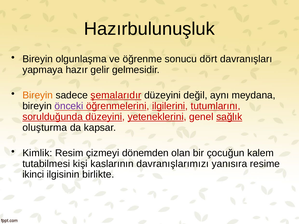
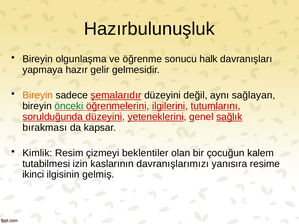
dört: dört -> halk
meydana: meydana -> sağlayan
önceki colour: purple -> green
oluşturma: oluşturma -> bırakması
dönemden: dönemden -> beklentiler
kişi: kişi -> izin
birlikte: birlikte -> gelmiş
